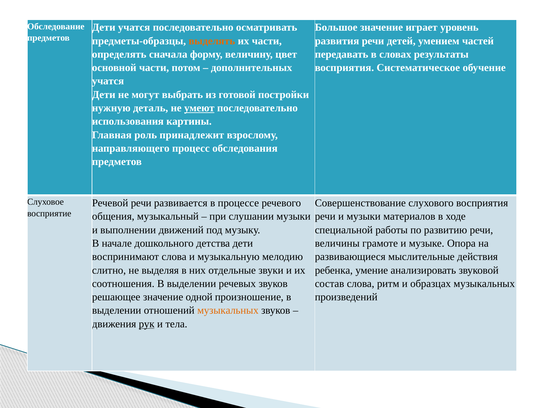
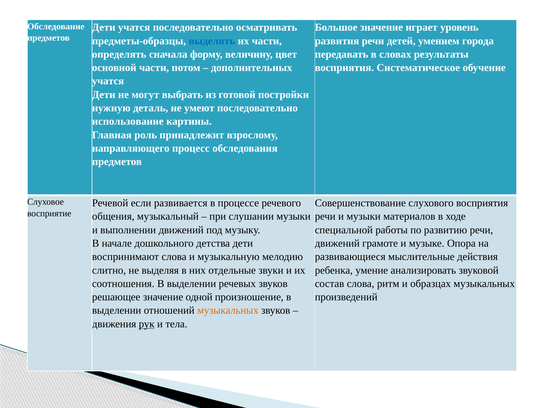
выделять colour: orange -> blue
частей: частей -> города
умеют underline: present -> none
использования: использования -> использование
Речевой речи: речи -> если
величины at (337, 243): величины -> движений
